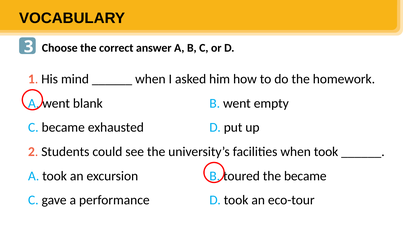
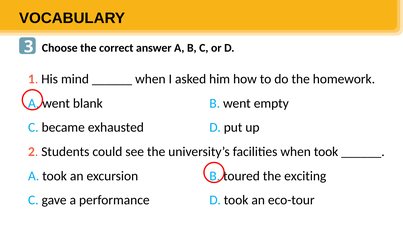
the became: became -> exciting
